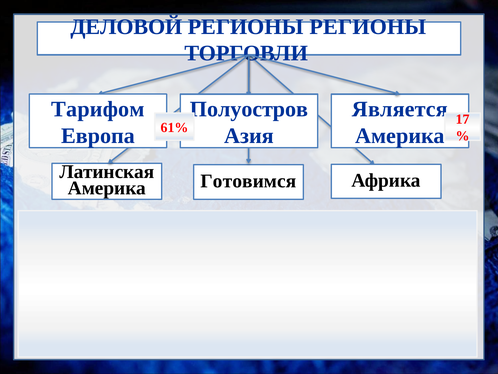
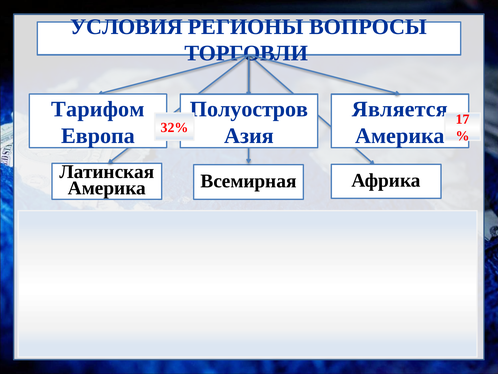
ДЕЛОВОЙ: ДЕЛОВОЙ -> УСЛОВИЯ
РЕГИОНЫ РЕГИОНЫ: РЕГИОНЫ -> ВОПРОСЫ
61%: 61% -> 32%
Америка Готовимся: Готовимся -> Всемирная
